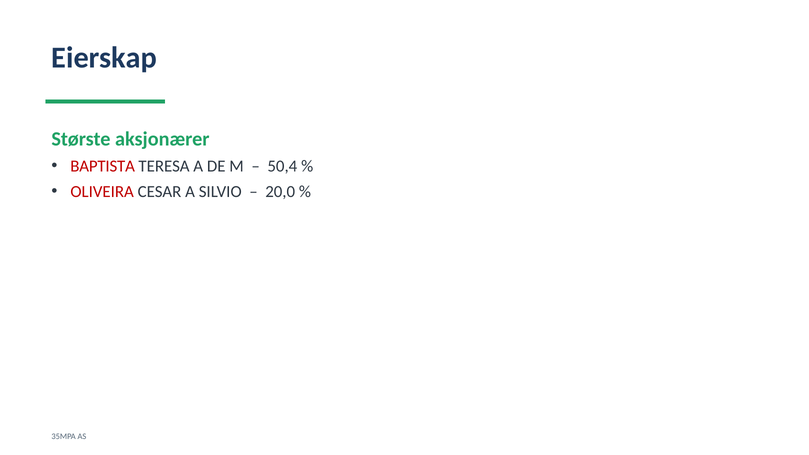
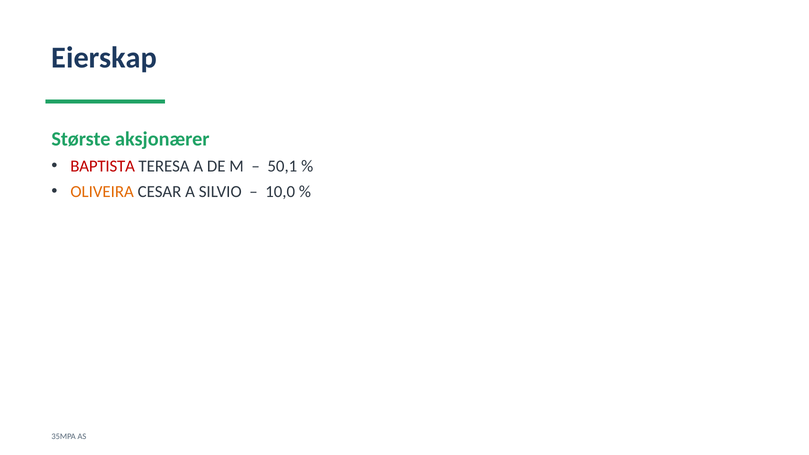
50,4: 50,4 -> 50,1
OLIVEIRA colour: red -> orange
20,0: 20,0 -> 10,0
